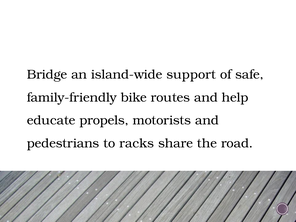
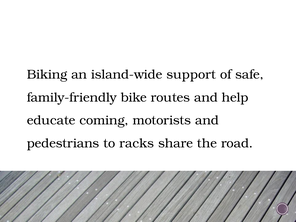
Bridge: Bridge -> Biking
propels: propels -> coming
